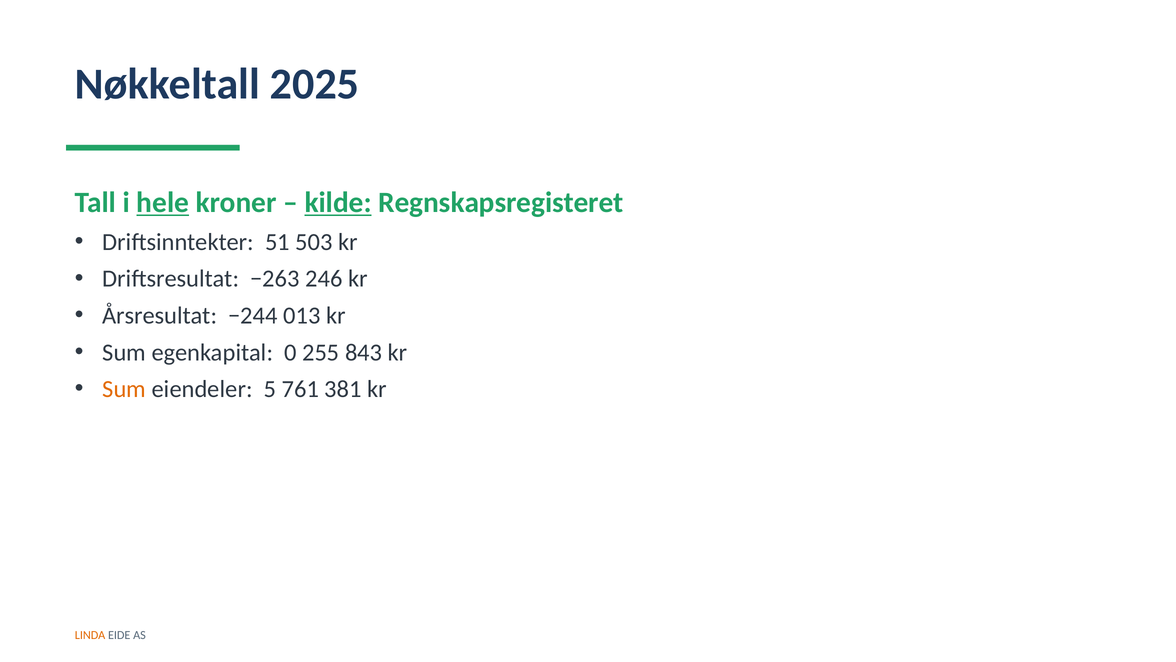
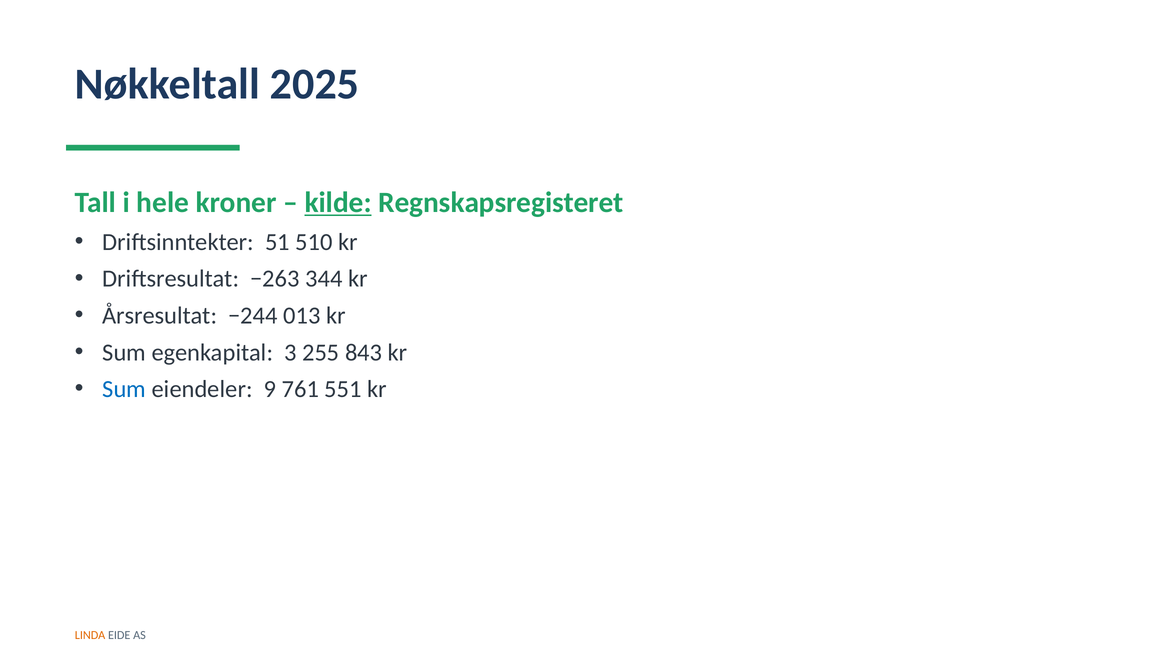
hele underline: present -> none
503: 503 -> 510
246: 246 -> 344
0: 0 -> 3
Sum at (124, 389) colour: orange -> blue
5: 5 -> 9
381: 381 -> 551
